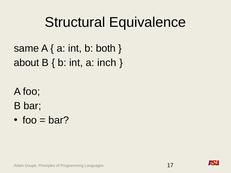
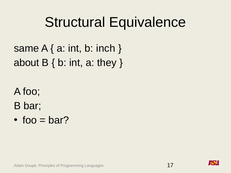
both: both -> inch
inch: inch -> they
